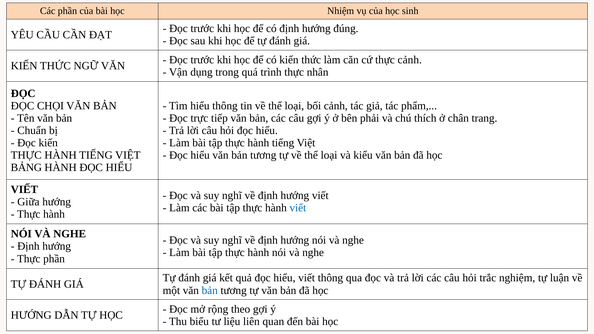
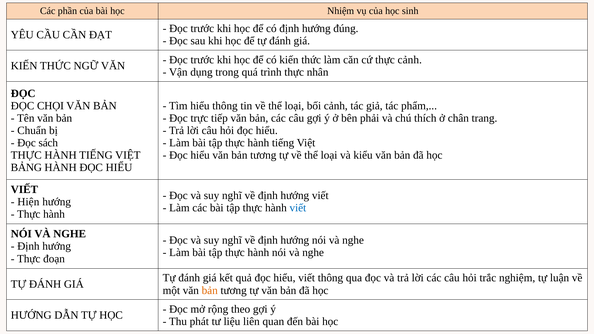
Đọc kiến: kiến -> sách
Giữa: Giữa -> Hiện
Thực phần: phần -> đoạn
bản at (210, 290) colour: blue -> orange
biểu: biểu -> phát
